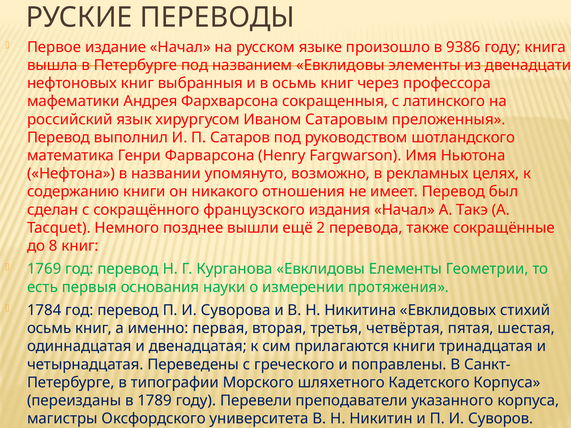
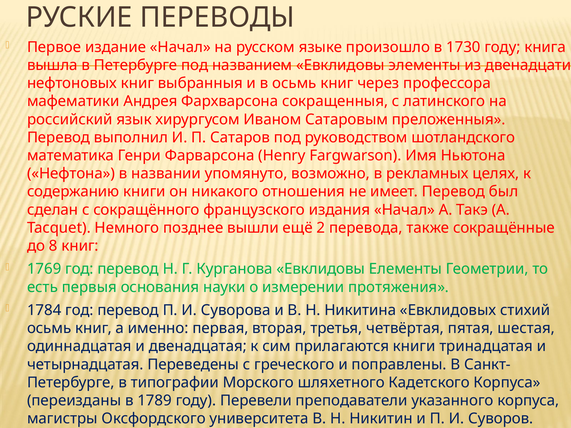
9386: 9386 -> 1730
